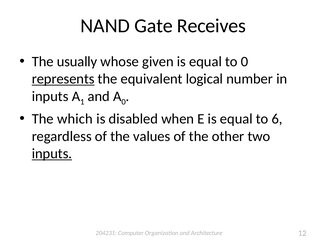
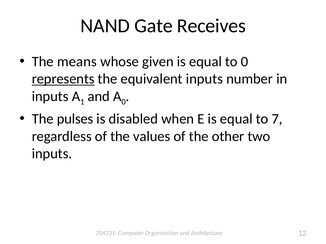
usually: usually -> means
equivalent logical: logical -> inputs
which: which -> pulses
6: 6 -> 7
inputs at (52, 154) underline: present -> none
